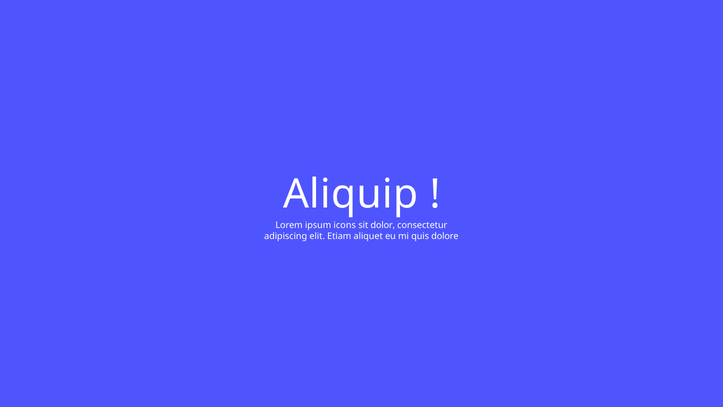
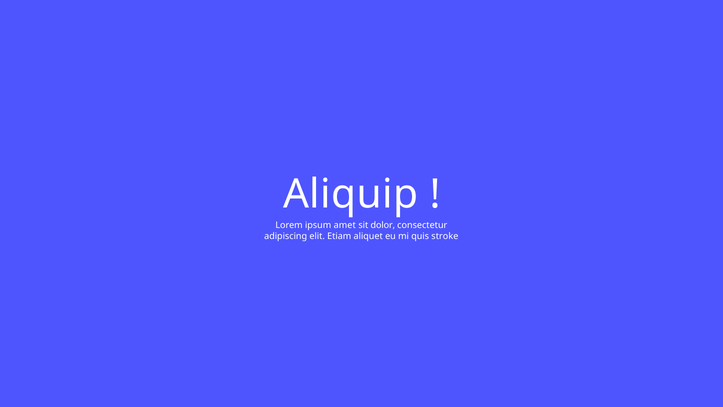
icons: icons -> amet
dolore: dolore -> stroke
